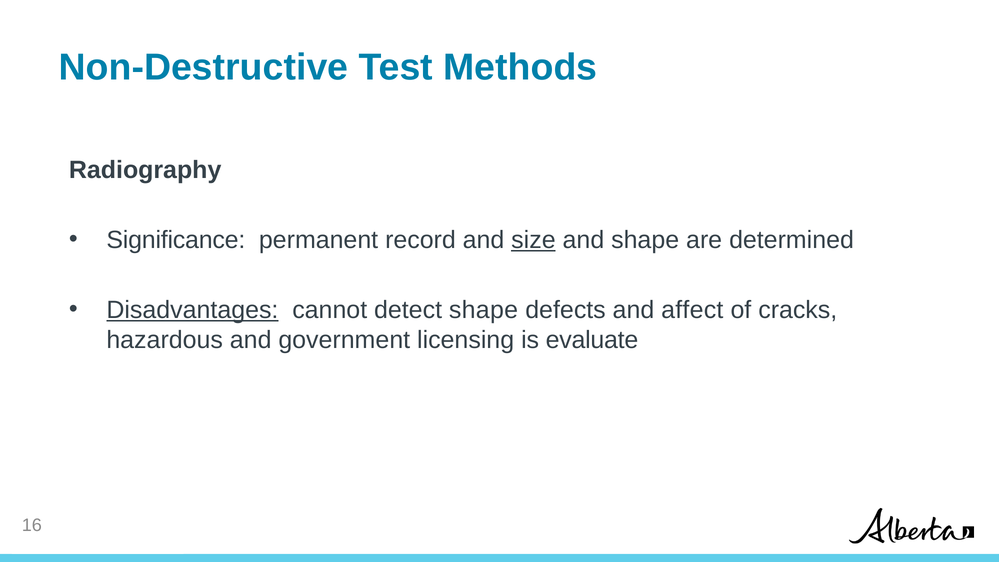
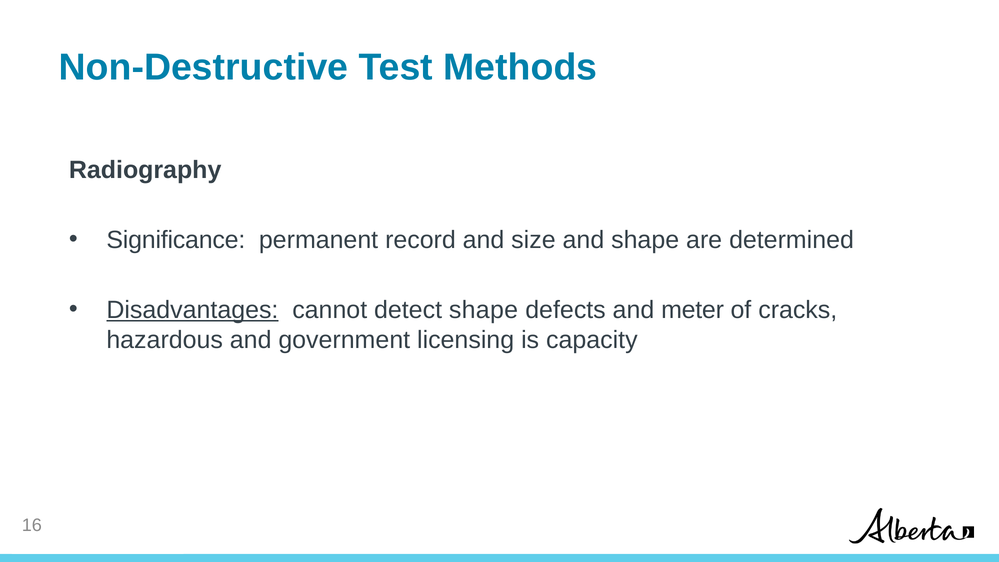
size underline: present -> none
affect: affect -> meter
evaluate: evaluate -> capacity
